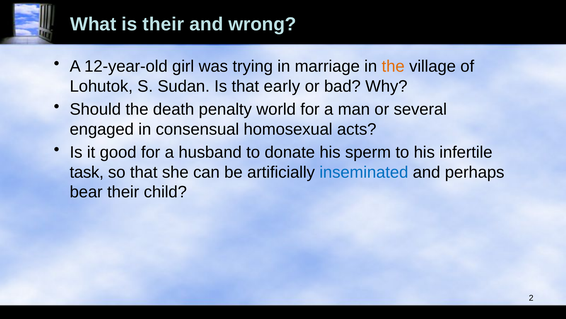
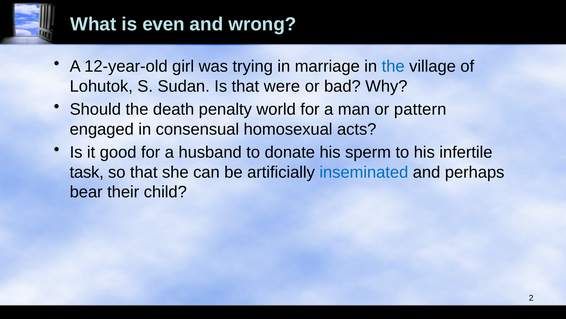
is their: their -> even
the at (393, 66) colour: orange -> blue
early: early -> were
several: several -> pattern
